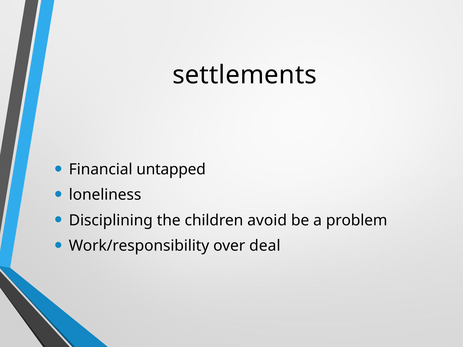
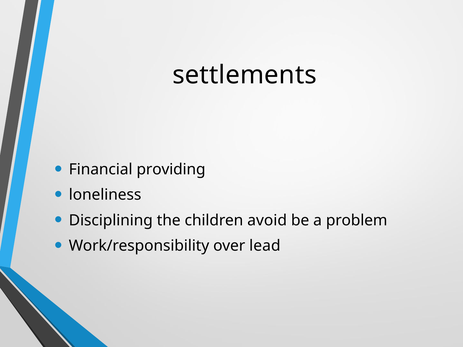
untapped: untapped -> providing
deal: deal -> lead
